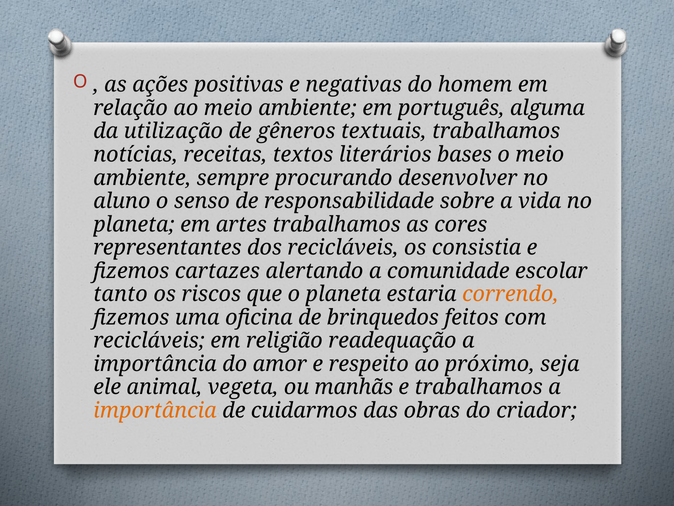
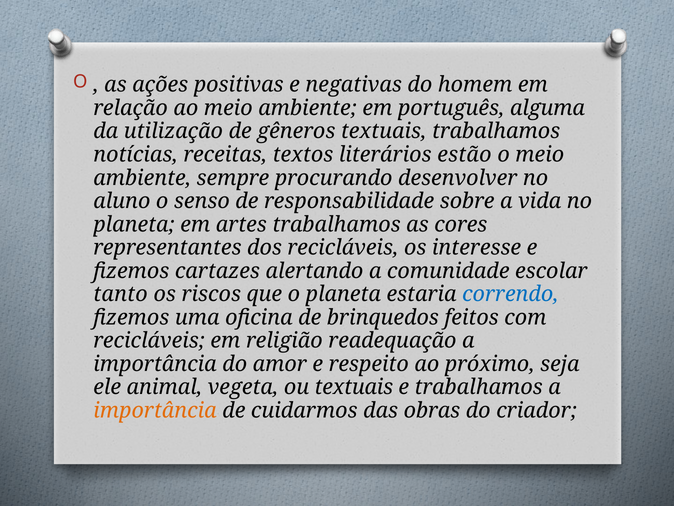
bases: bases -> estão
consistia: consistia -> interesse
correndo colour: orange -> blue
ou manhãs: manhãs -> textuais
